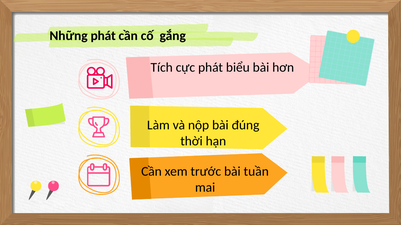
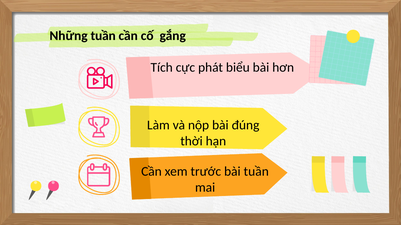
Những phát: phát -> tuần
